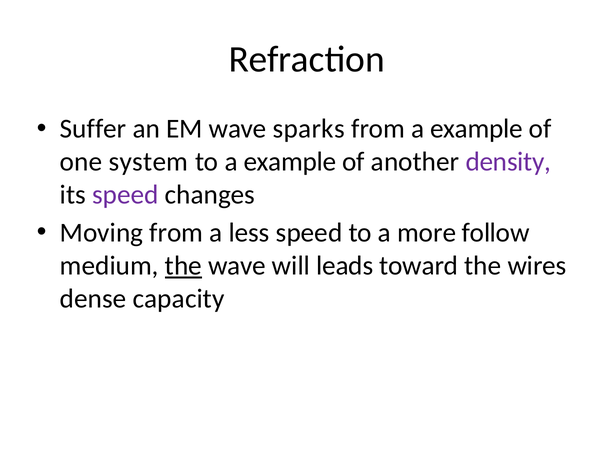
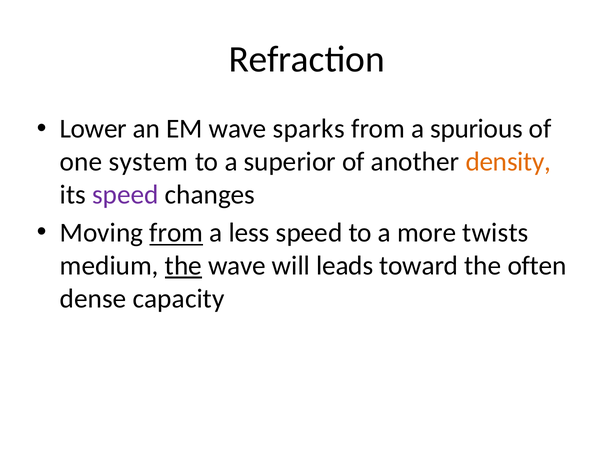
Suffer: Suffer -> Lower
from a example: example -> spurious
to a example: example -> superior
density colour: purple -> orange
from at (176, 233) underline: none -> present
follow: follow -> twists
wires: wires -> often
